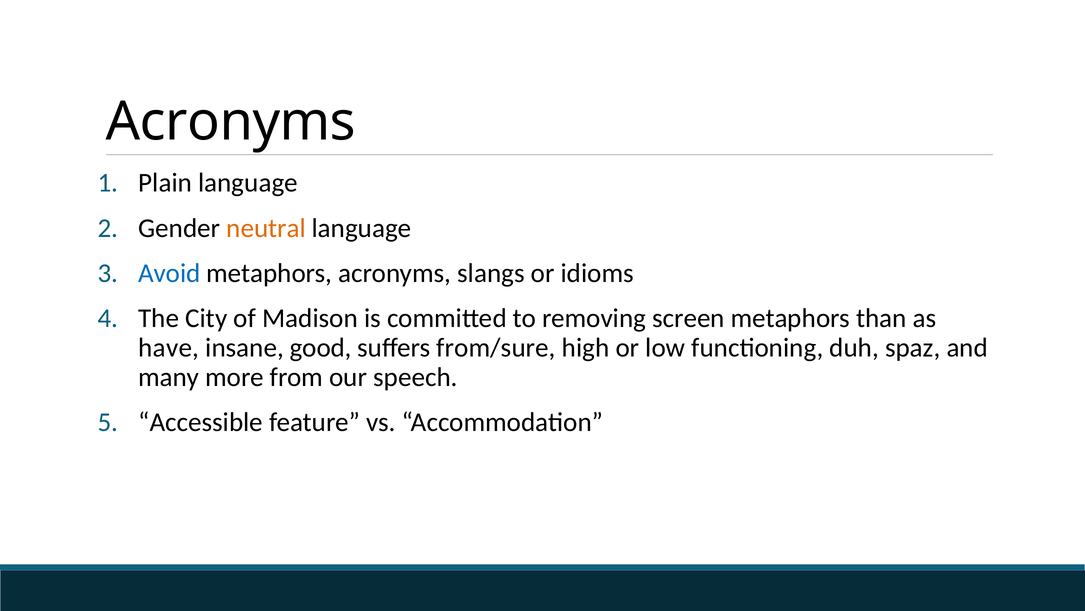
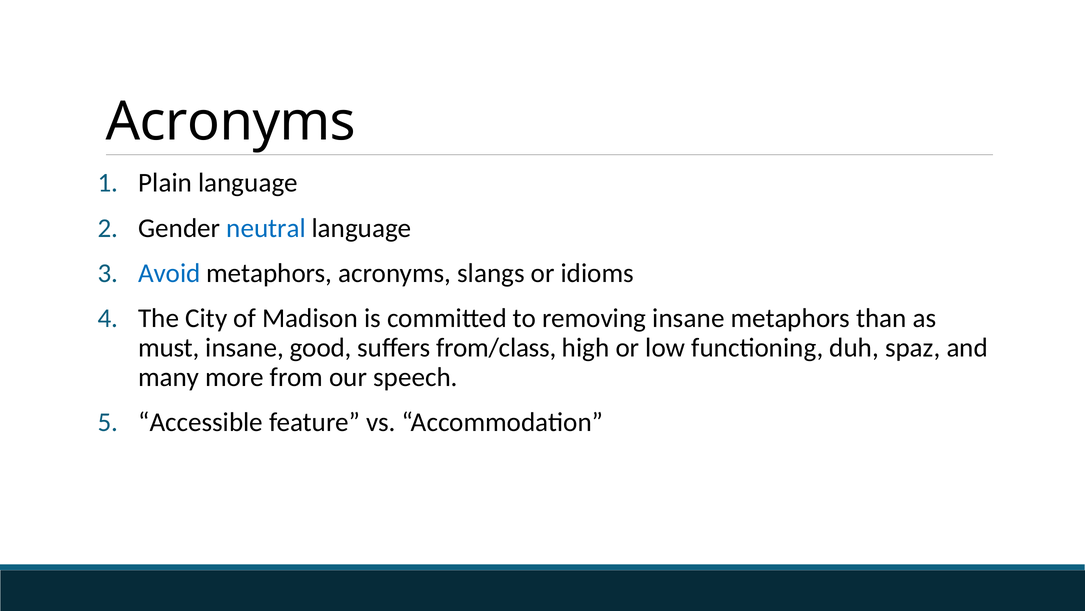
neutral colour: orange -> blue
removing screen: screen -> insane
have: have -> must
from/sure: from/sure -> from/class
